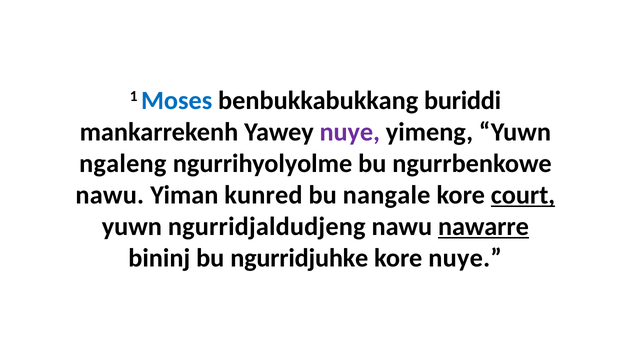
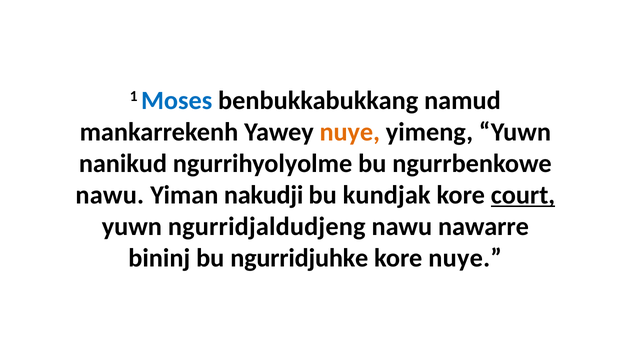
buriddi: buriddi -> namud
nuye at (350, 132) colour: purple -> orange
ngaleng: ngaleng -> nanikud
kunred: kunred -> nakudji
nangale: nangale -> kundjak
nawarre underline: present -> none
